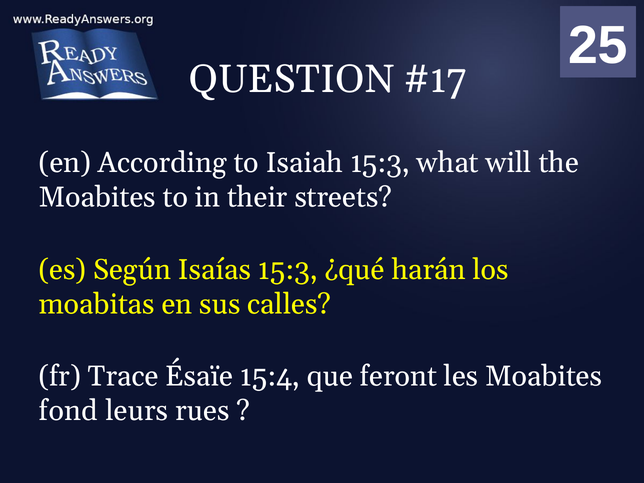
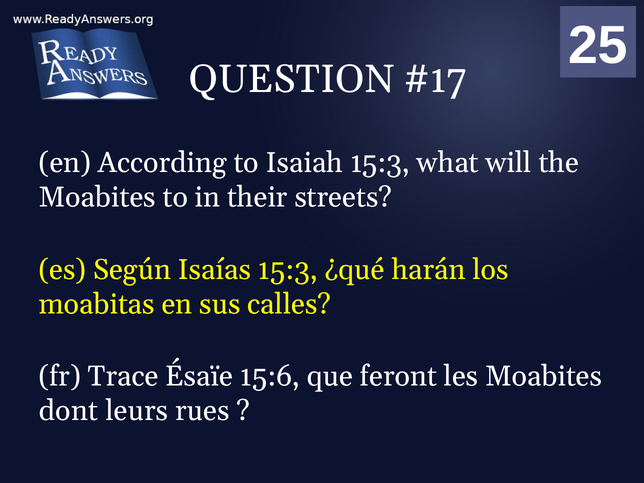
15:4: 15:4 -> 15:6
fond: fond -> dont
